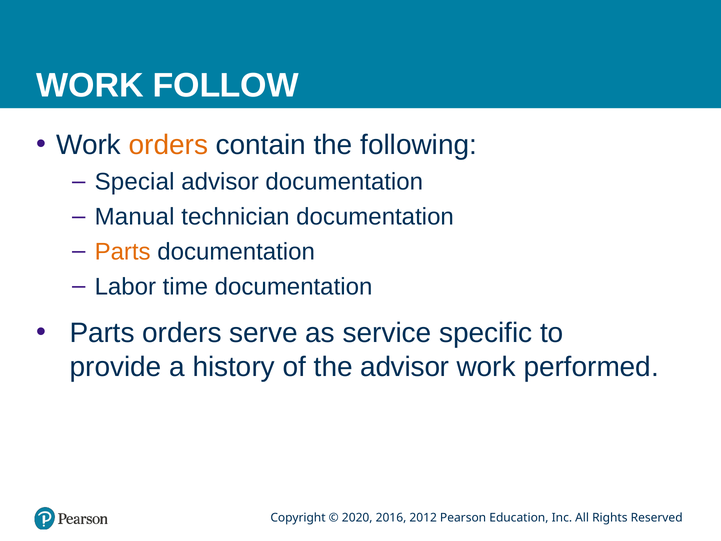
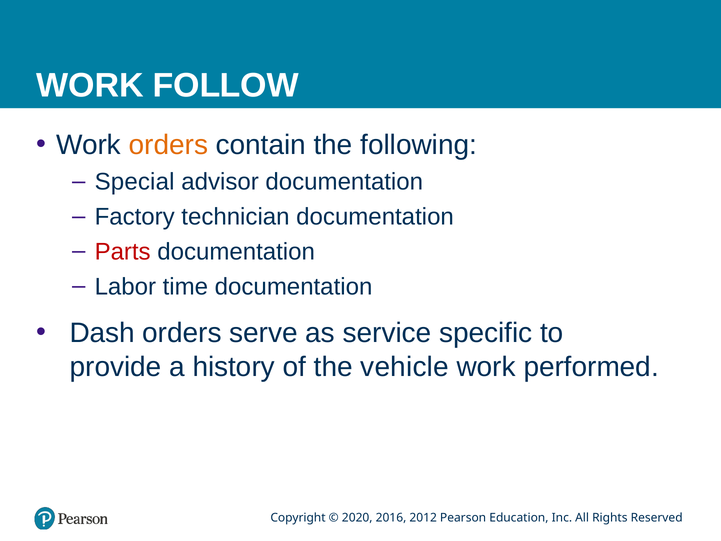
Manual: Manual -> Factory
Parts at (123, 252) colour: orange -> red
Parts at (102, 333): Parts -> Dash
the advisor: advisor -> vehicle
